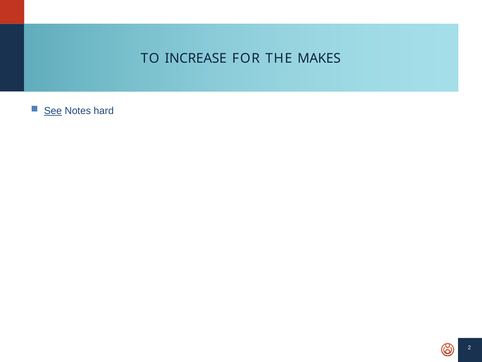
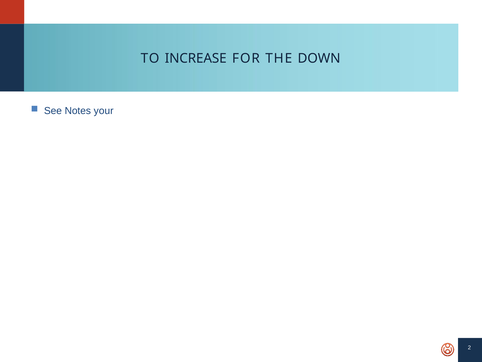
MAKES: MAKES -> DOWN
See underline: present -> none
hard: hard -> your
